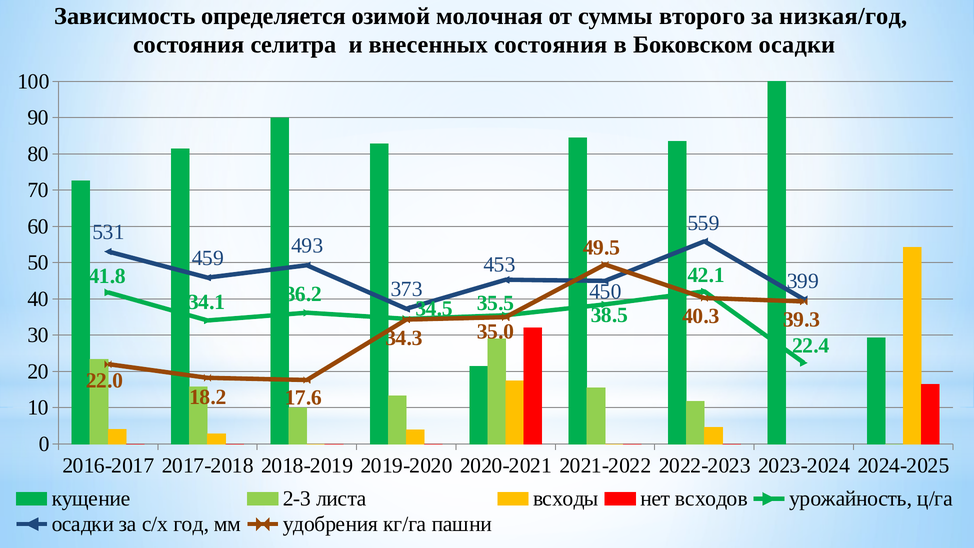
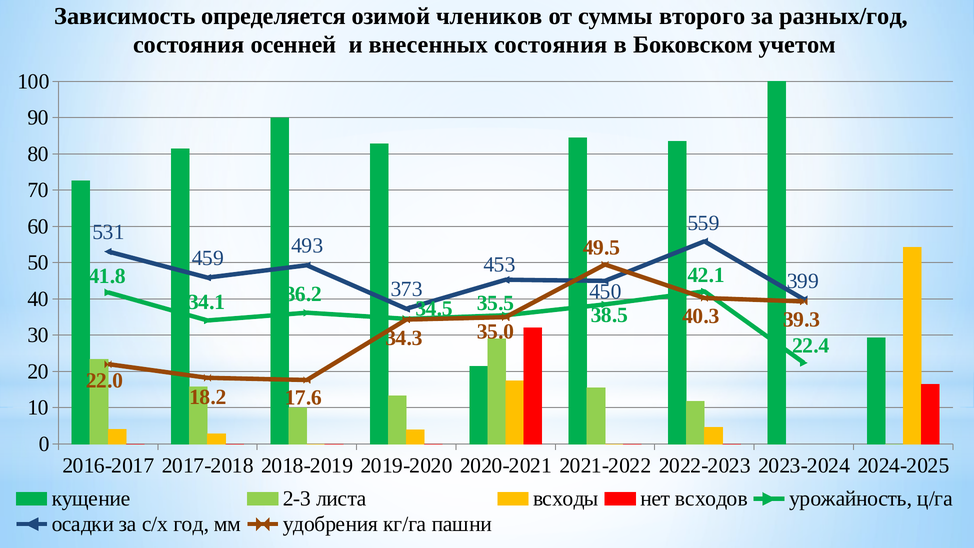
молочная: молочная -> члеников
низкая/год: низкая/год -> разных/год
селитра: селитра -> осенней
Боковском осадки: осадки -> учетом
